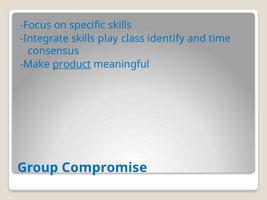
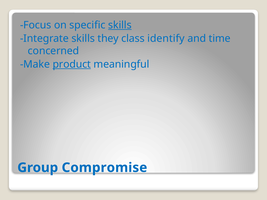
skills at (120, 25) underline: none -> present
play: play -> they
consensus: consensus -> concerned
